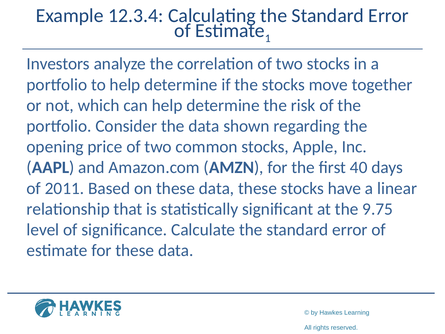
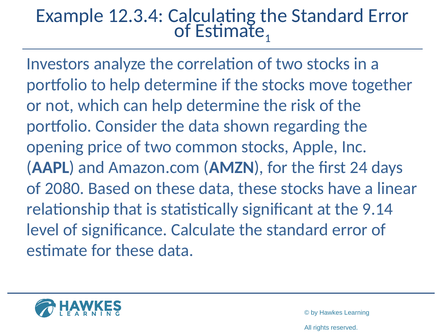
40: 40 -> 24
2011: 2011 -> 2080
9.75: 9.75 -> 9.14
